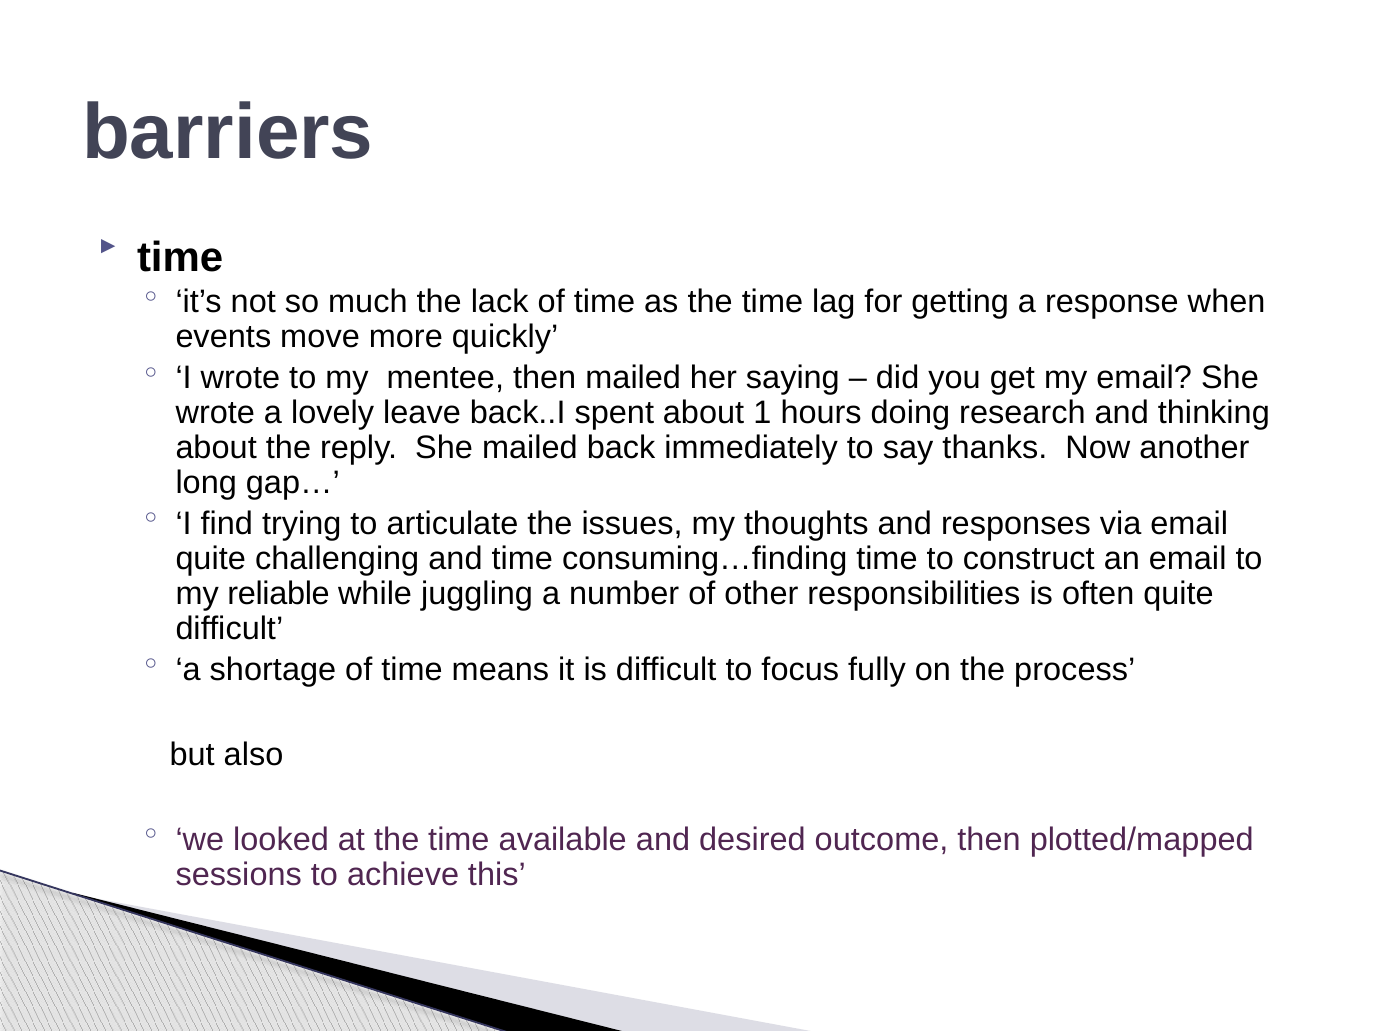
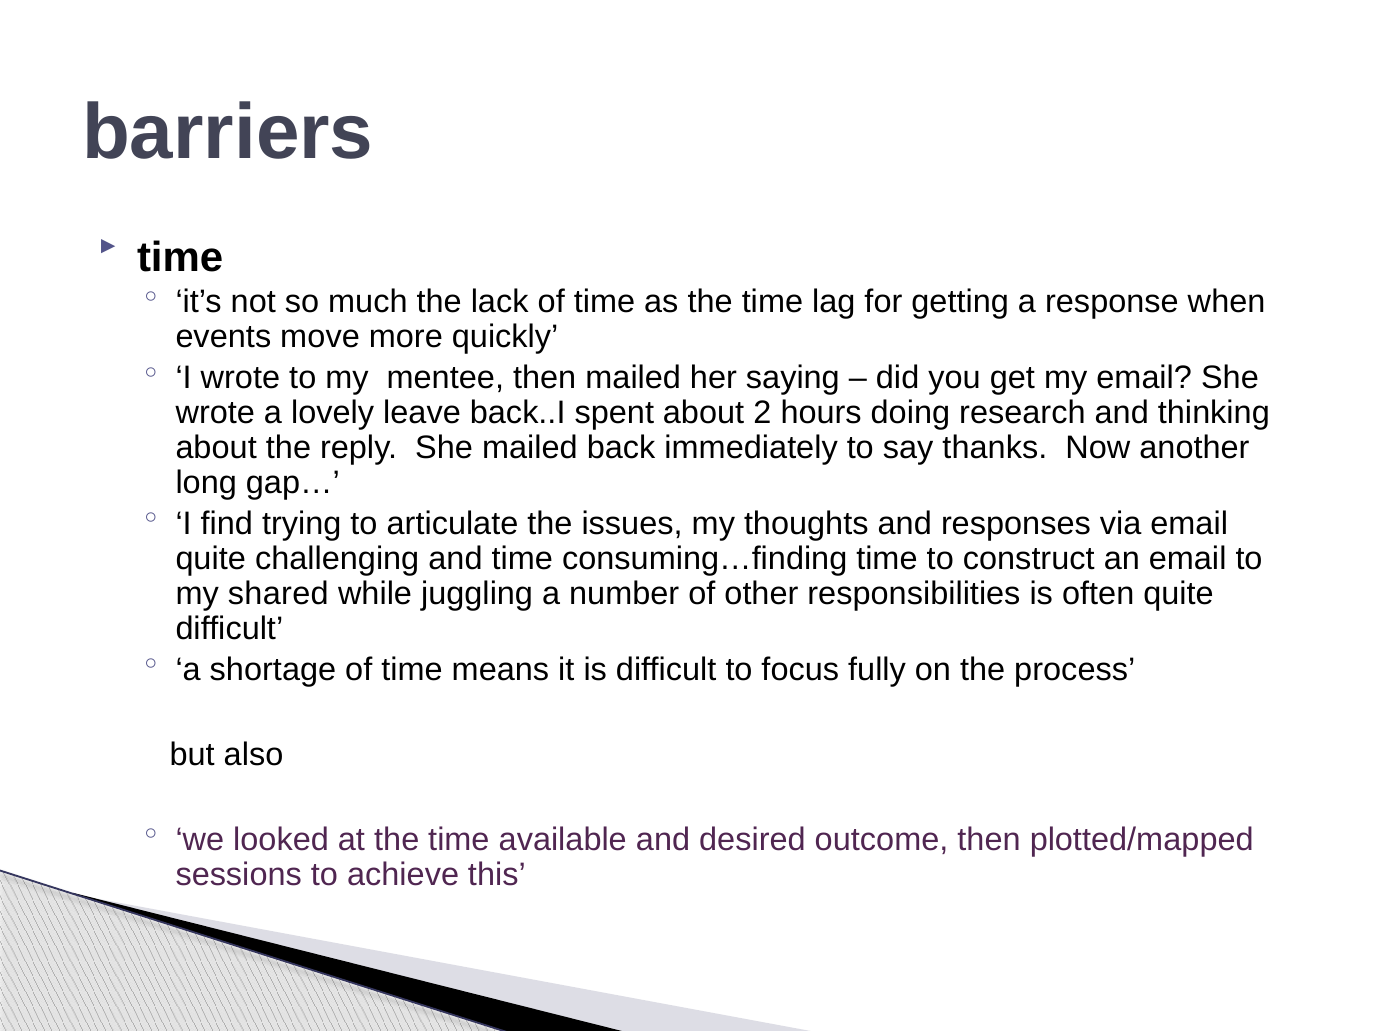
1: 1 -> 2
reliable: reliable -> shared
